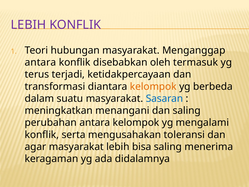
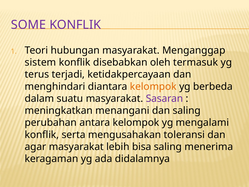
LEBIH at (28, 25): LEBIH -> SOME
antara at (40, 62): antara -> sistem
transformasi: transformasi -> menghindari
Sasaran colour: blue -> purple
